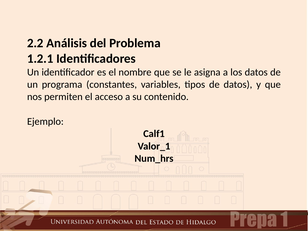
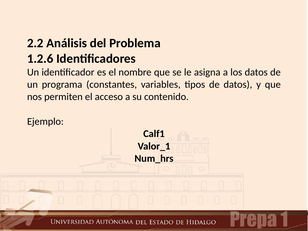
1.2.1: 1.2.1 -> 1.2.6
